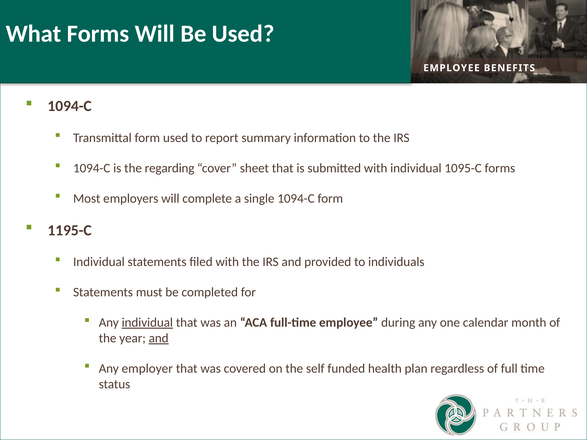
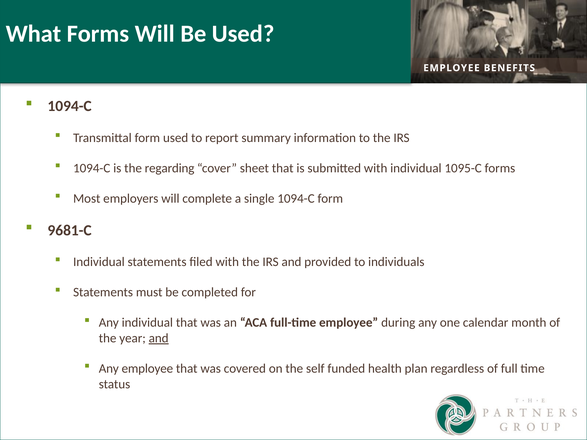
1195-C: 1195-C -> 9681-C
individual at (147, 323) underline: present -> none
Any employer: employer -> employee
